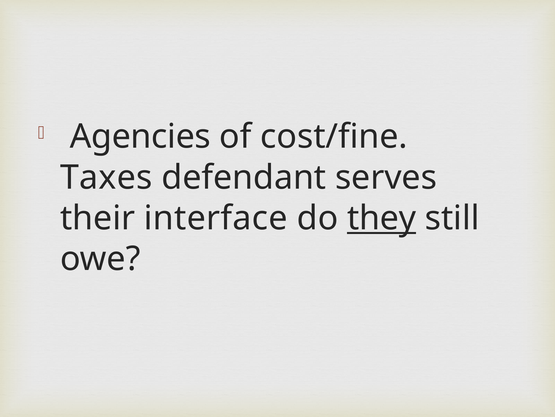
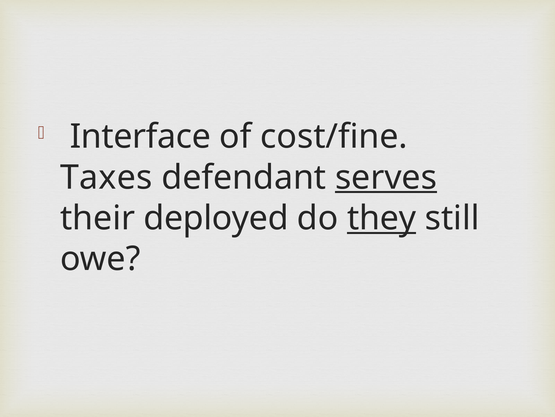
Agencies: Agencies -> Interface
serves underline: none -> present
interface: interface -> deployed
